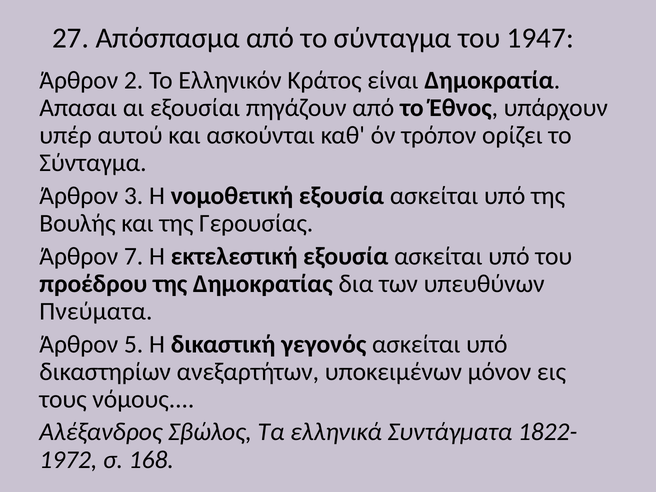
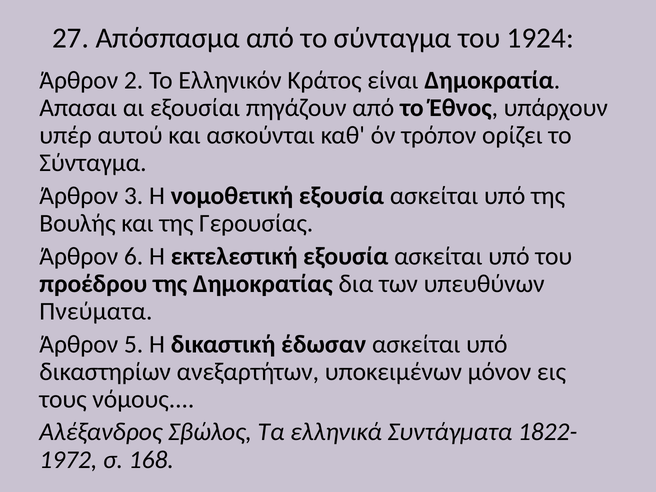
1947: 1947 -> 1924
7: 7 -> 6
γεγονός: γεγονός -> έδωσαν
